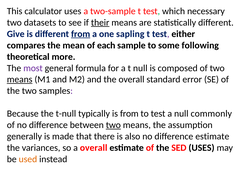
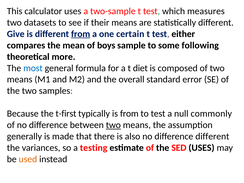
necessary: necessary -> measures
their underline: present -> none
sapling: sapling -> certain
each: each -> boys
most colour: purple -> blue
t null: null -> diet
means at (20, 79) underline: present -> none
t-null: t-null -> t-first
difference estimate: estimate -> different
a overall: overall -> testing
